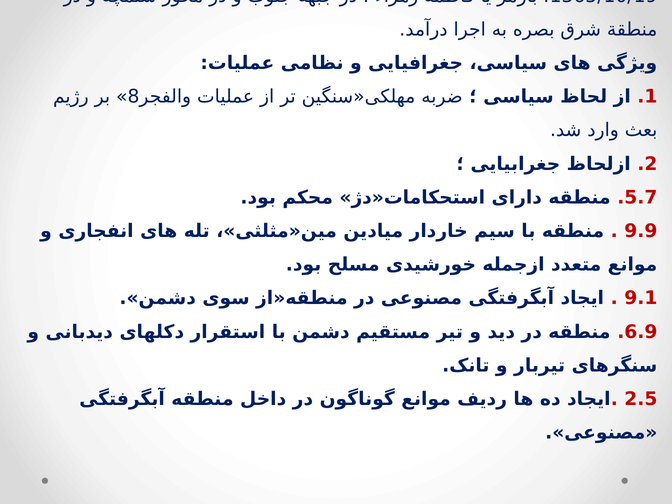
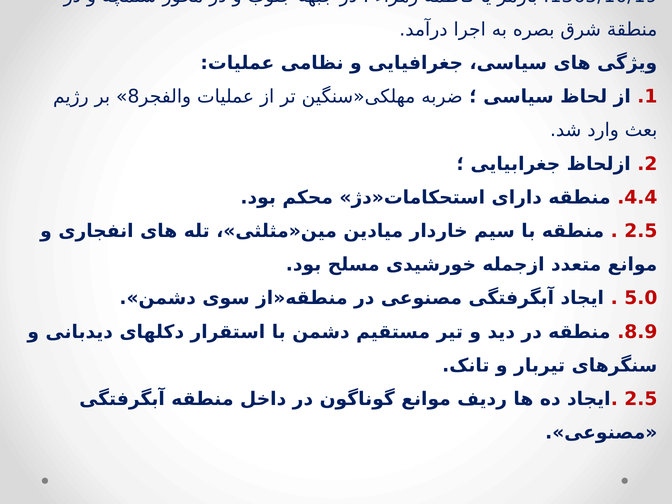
5.7: 5.7 -> 4.4
9.9 at (641, 231): 9.9 -> 2.5
9.1: 9.1 -> 5.0
6.9: 6.9 -> 8.9
